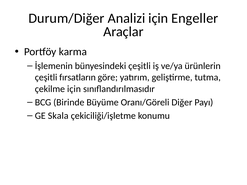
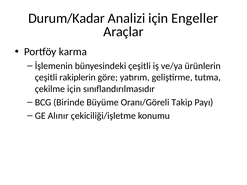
Durum/Diğer: Durum/Diğer -> Durum/Kadar
fırsatların: fırsatların -> rakiplerin
Diğer: Diğer -> Takip
Skala: Skala -> Alınır
